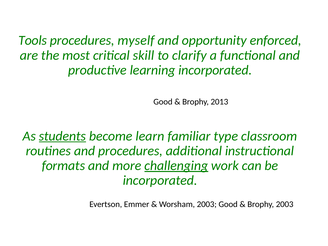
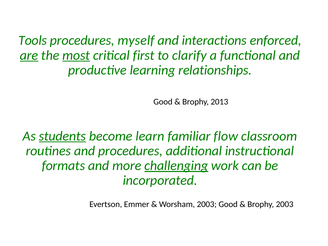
opportunity: opportunity -> interactions
are underline: none -> present
most underline: none -> present
skill: skill -> first
learning incorporated: incorporated -> relationships
type: type -> flow
